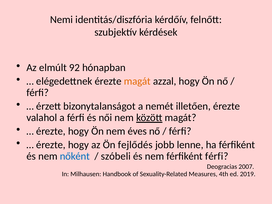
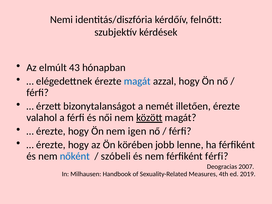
92: 92 -> 43
magát at (137, 81) colour: orange -> blue
éves: éves -> igen
fejlődés: fejlődés -> körében
